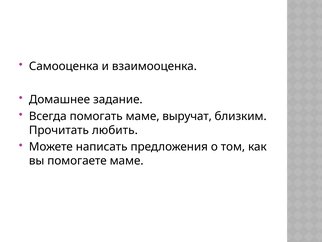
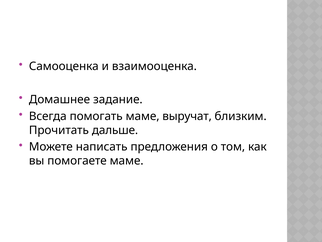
любить: любить -> дальше
